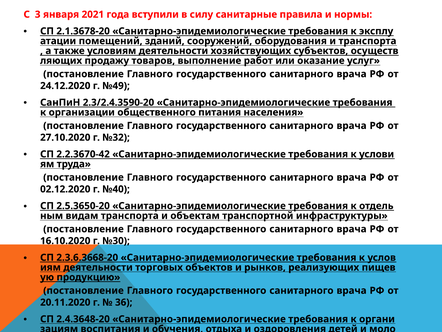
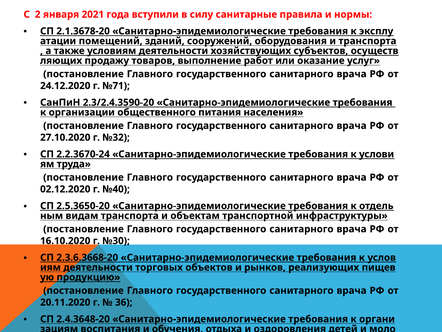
3: 3 -> 2
№49: №49 -> №71
2.2.3670-42: 2.2.3670-42 -> 2.2.3670-24
